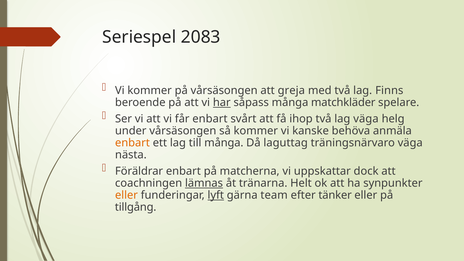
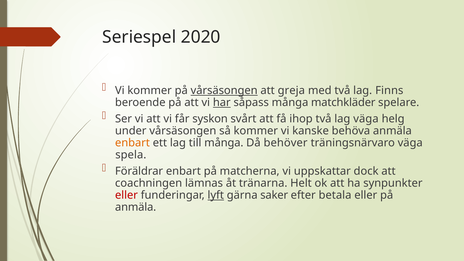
2083: 2083 -> 2020
vårsäsongen at (224, 90) underline: none -> present
får enbart: enbart -> syskon
laguttag: laguttag -> behöver
nästa: nästa -> spela
lämnas underline: present -> none
eller at (126, 195) colour: orange -> red
team: team -> saker
tänker: tänker -> betala
tillgång at (136, 207): tillgång -> anmäla
